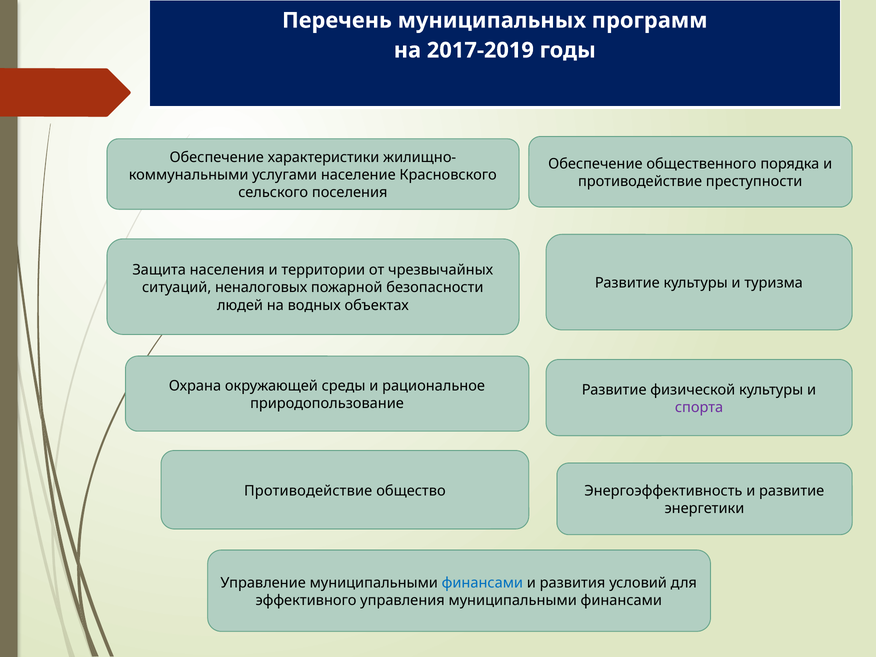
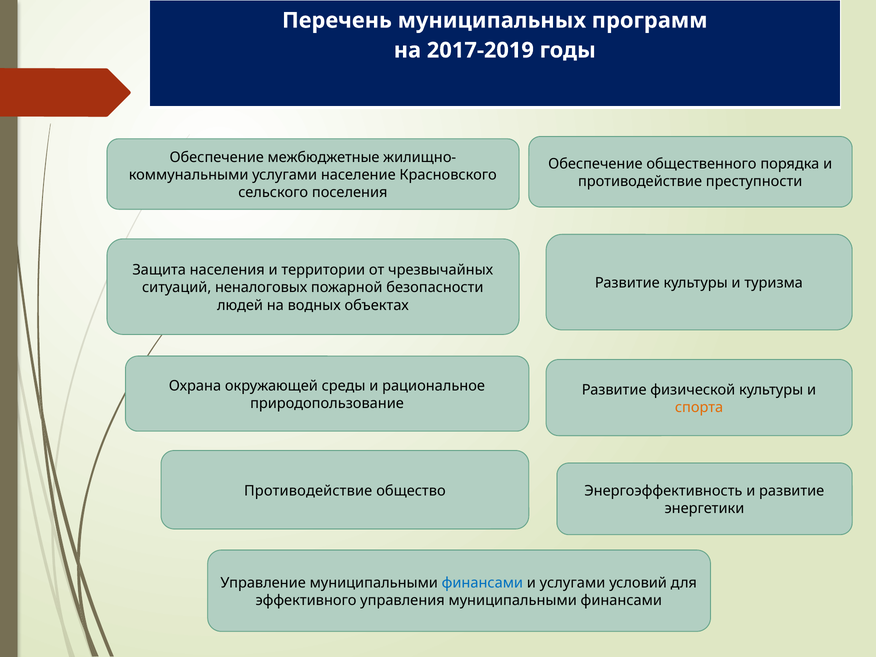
характеристики: характеристики -> межбюджетные
спорта colour: purple -> orange
и развития: развития -> услугами
